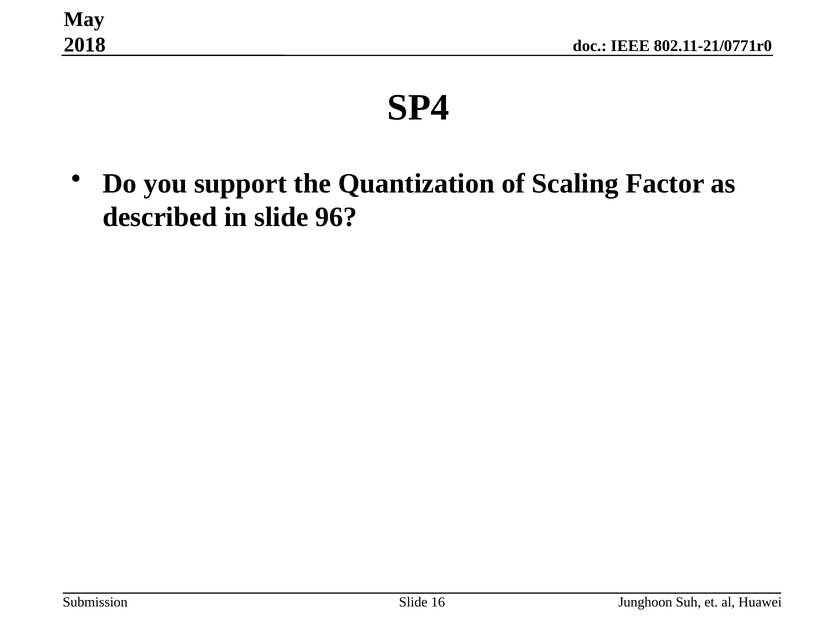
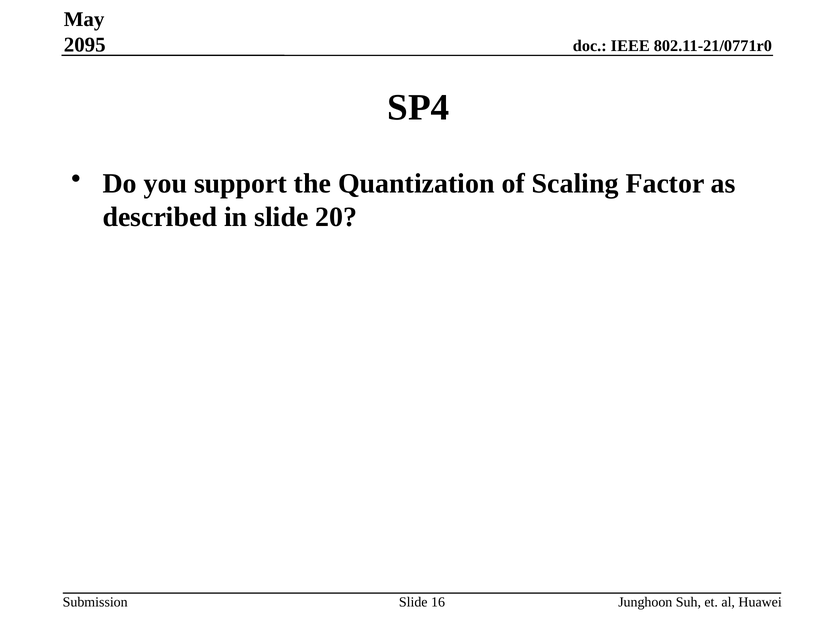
2018: 2018 -> 2095
96: 96 -> 20
